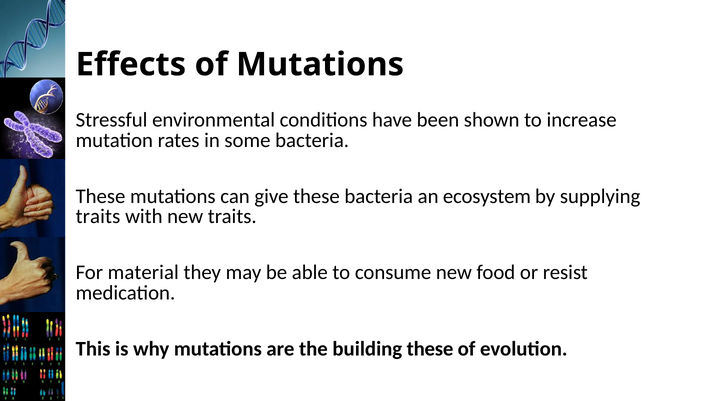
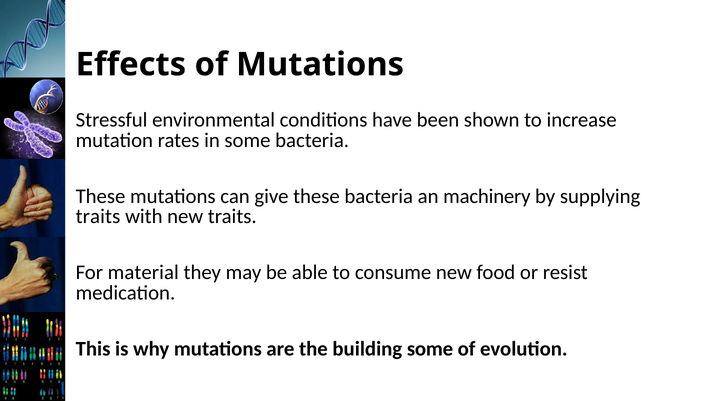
ecosystem: ecosystem -> machinery
building these: these -> some
